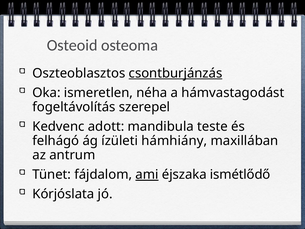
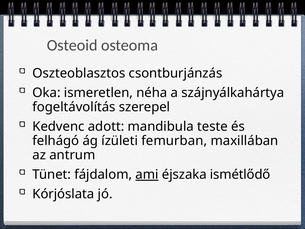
csontburjánzás underline: present -> none
hámvastagodást: hámvastagodást -> szájnyálkahártya
hámhiány: hámhiány -> femurban
